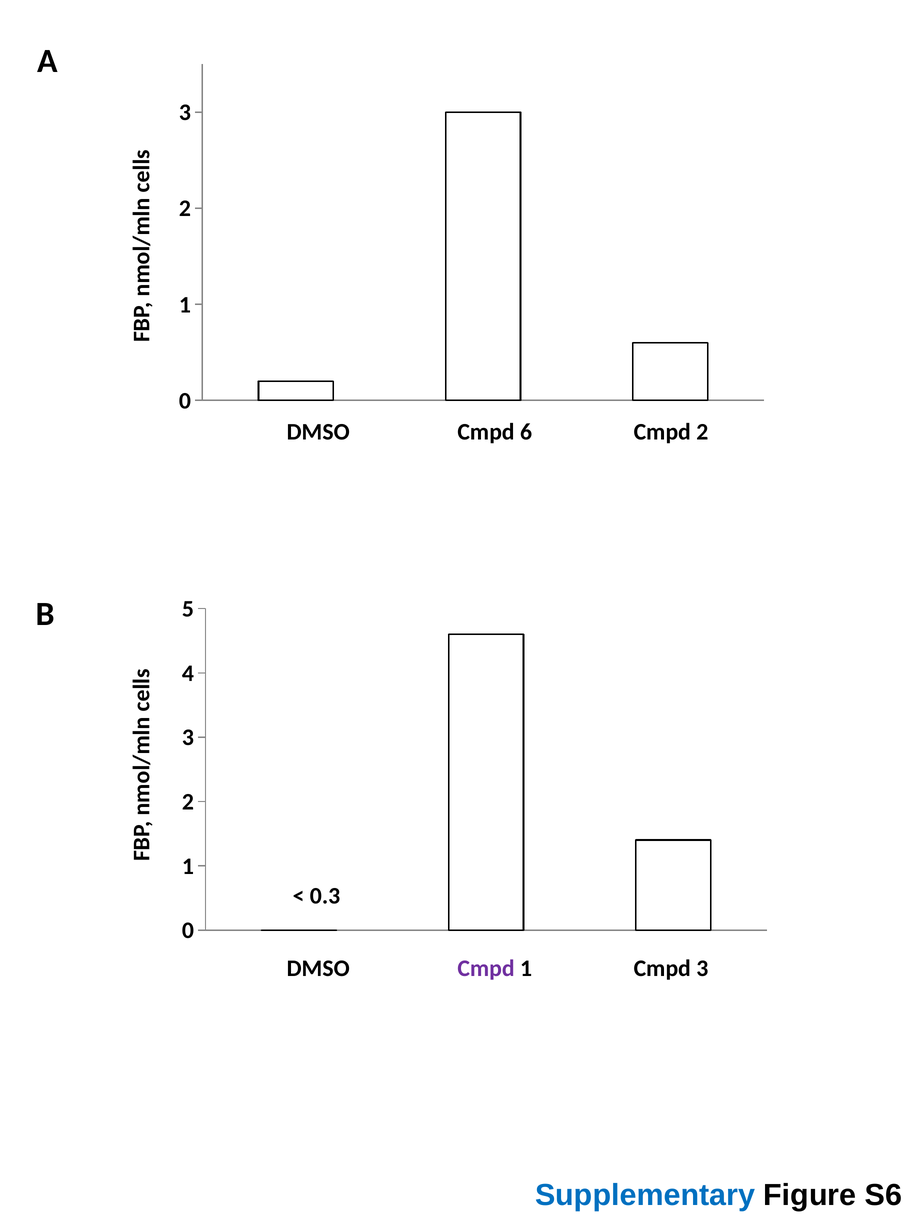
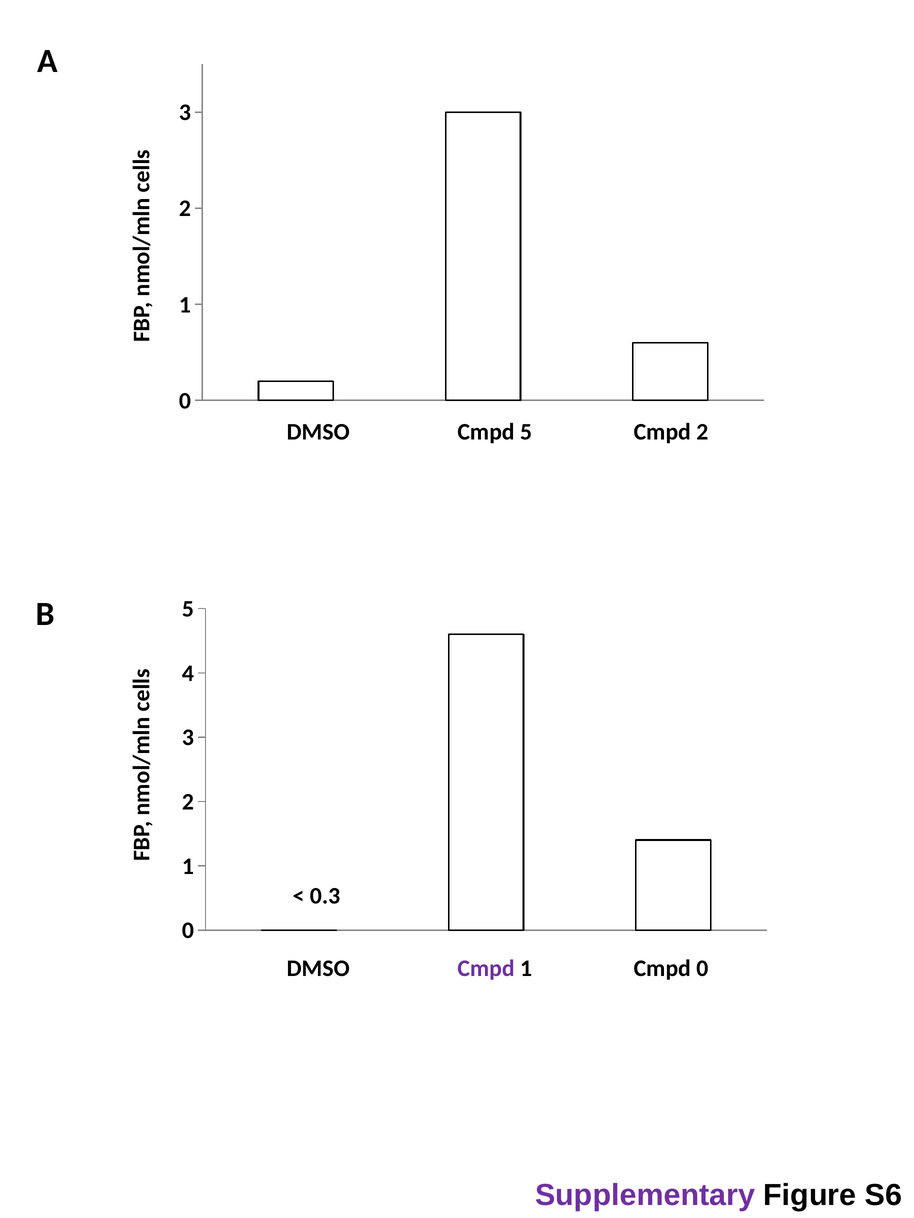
Cmpd 6: 6 -> 5
Cmpd 3: 3 -> 0
Supplementary colour: blue -> purple
